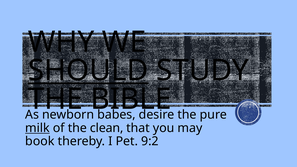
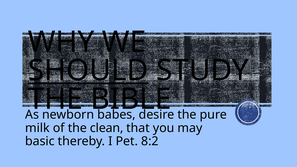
milk underline: present -> none
book: book -> basic
9:2: 9:2 -> 8:2
